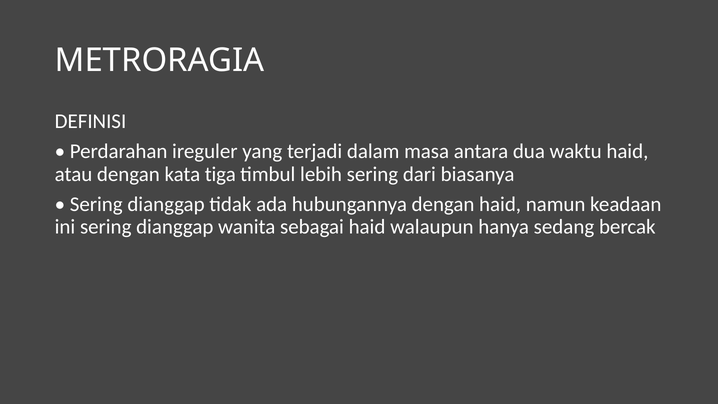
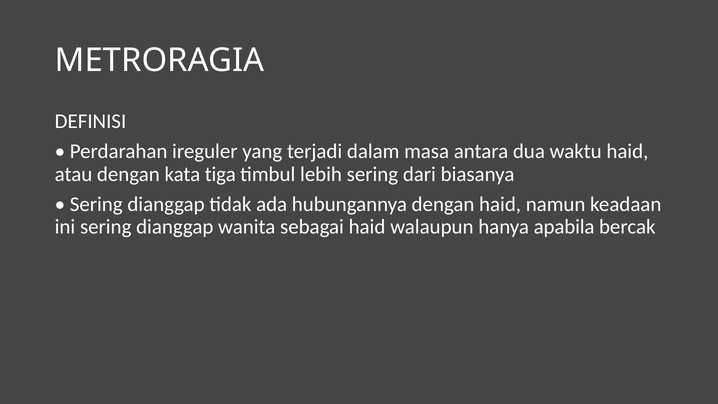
sedang: sedang -> apabila
